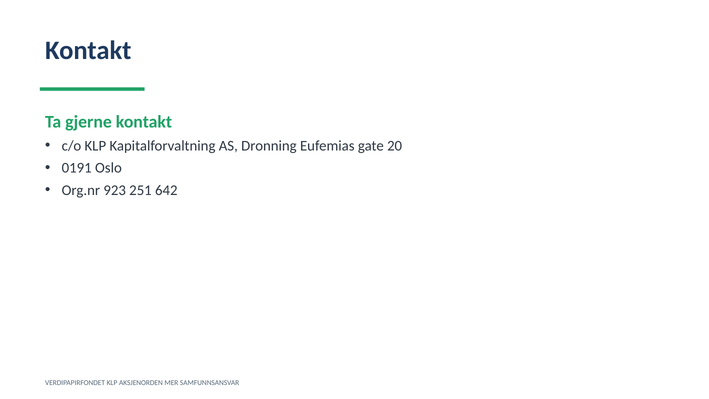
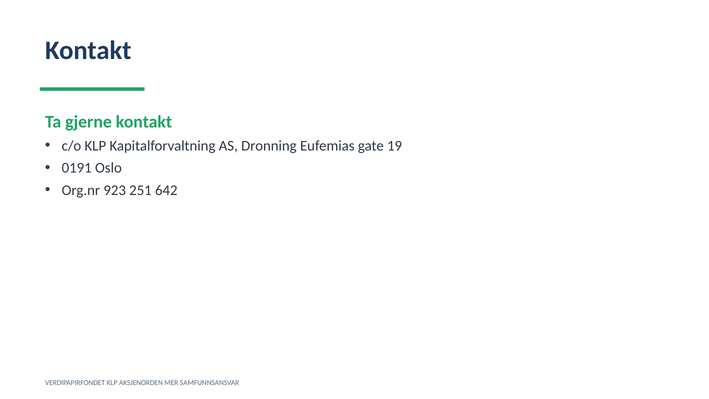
20: 20 -> 19
